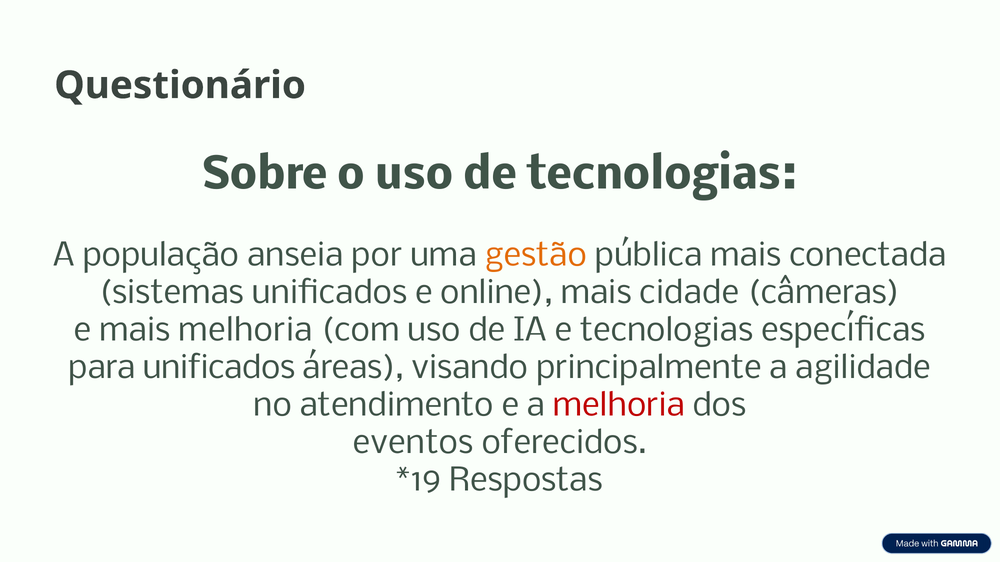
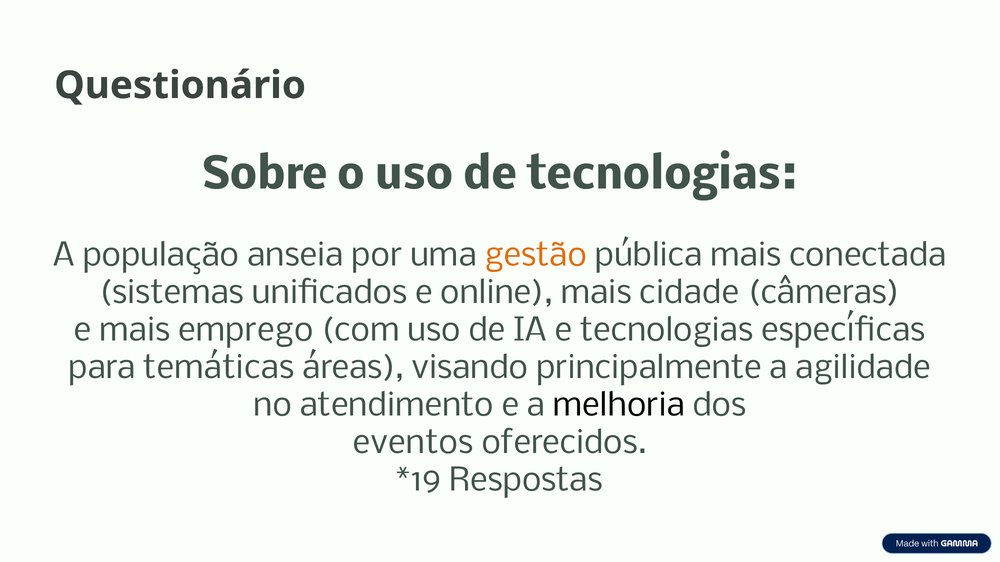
mais melhoria: melhoria -> emprego
para unificados: unificados -> temáticas
melhoria at (619, 406) colour: red -> black
